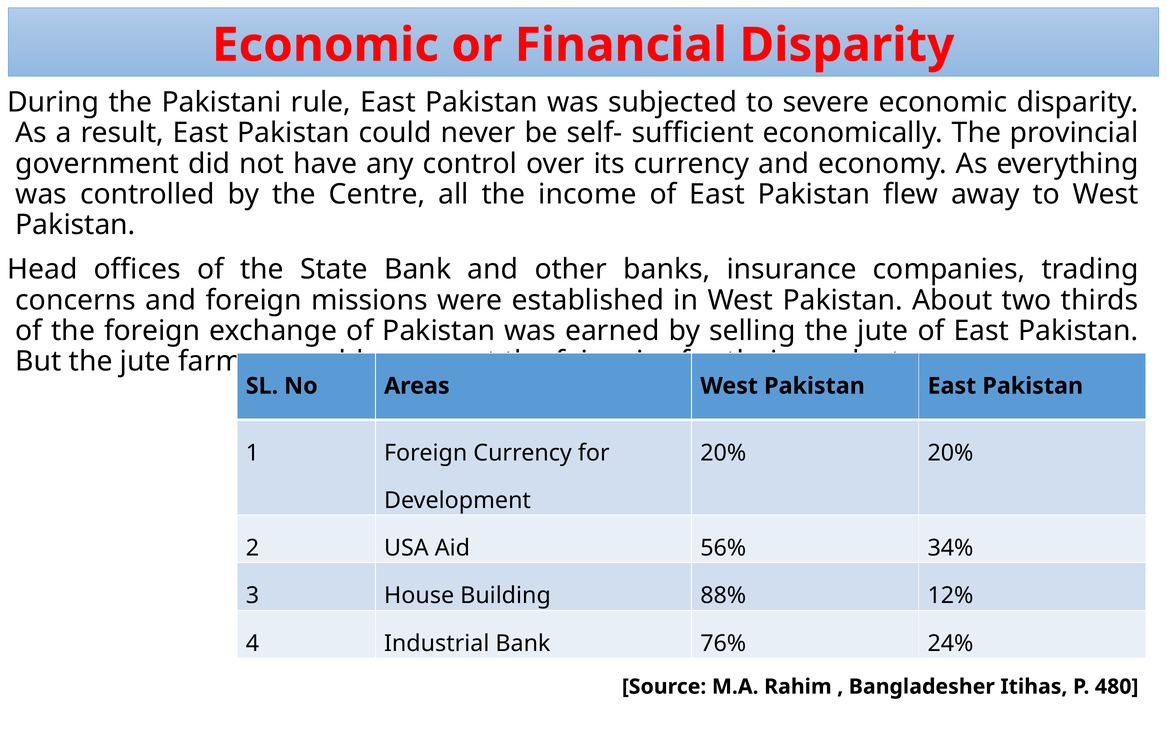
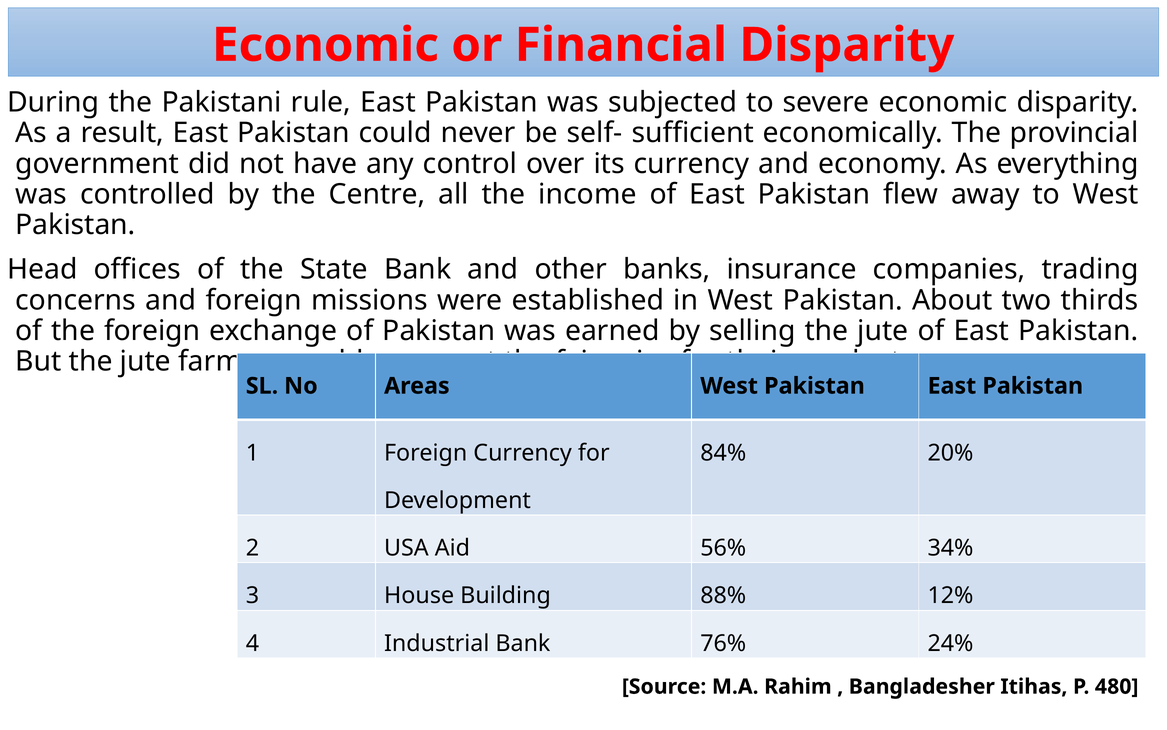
20% at (723, 452): 20% -> 84%
